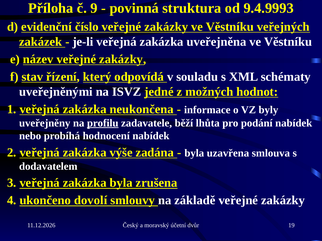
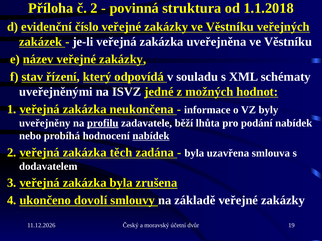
č 9: 9 -> 2
9.4.9993: 9.4.9993 -> 1.1.2018
nabídek at (151, 136) underline: none -> present
výše: výše -> těch
